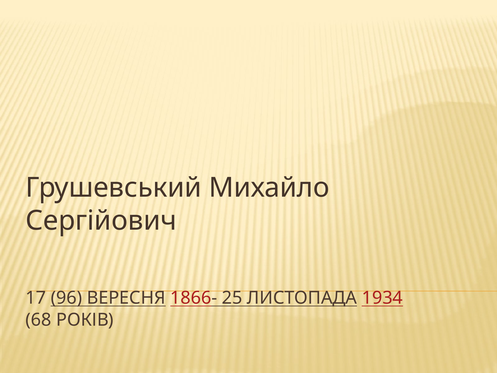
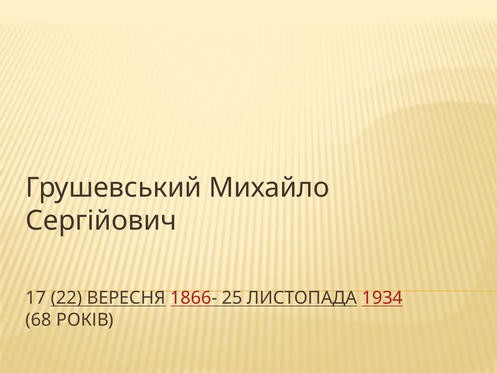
96: 96 -> 22
